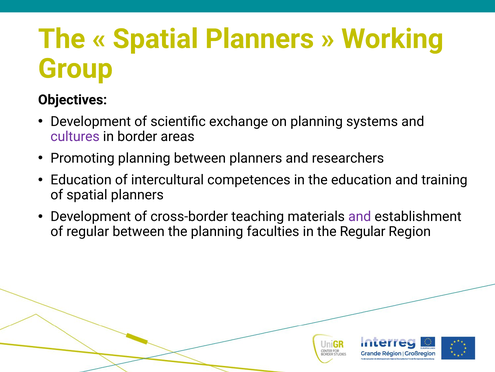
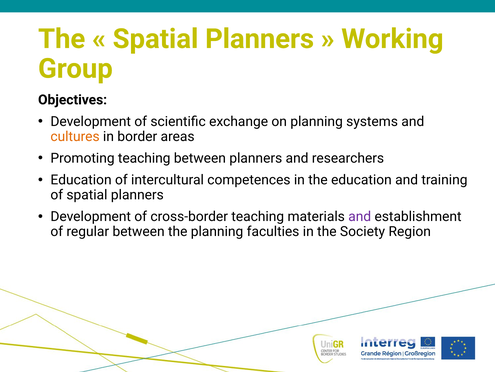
cultures colour: purple -> orange
Promoting planning: planning -> teaching
the Regular: Regular -> Society
